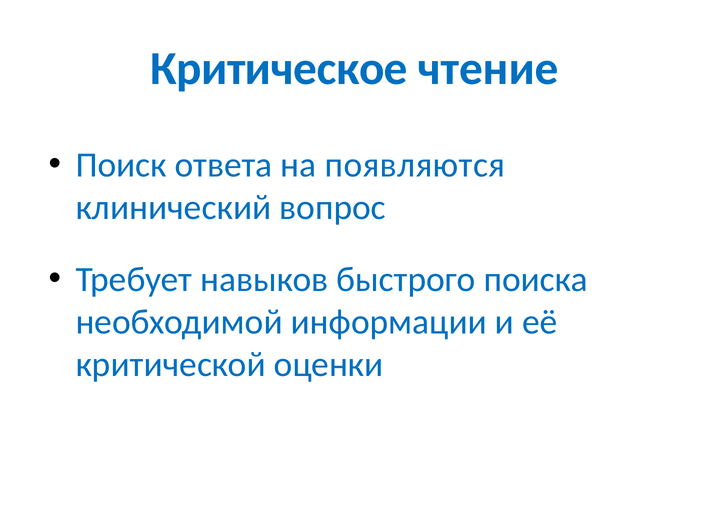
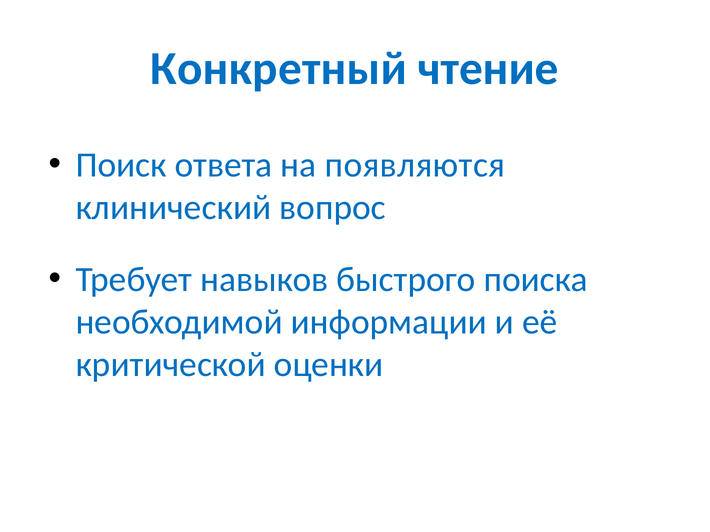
Критическое: Критическое -> Конкретный
